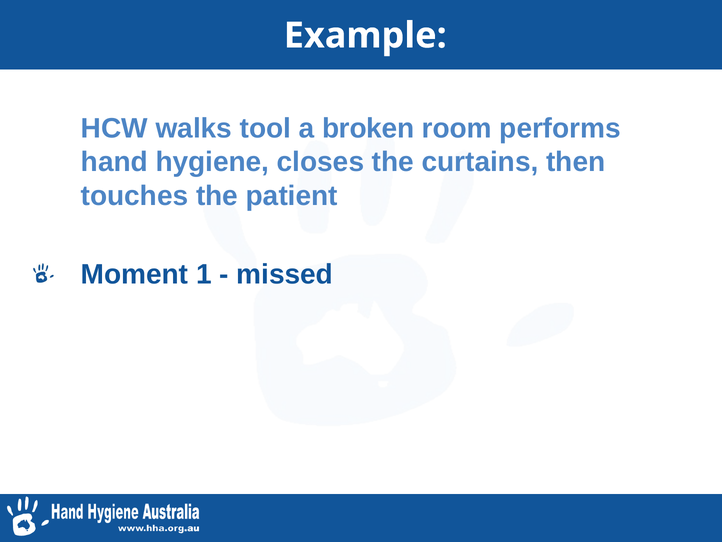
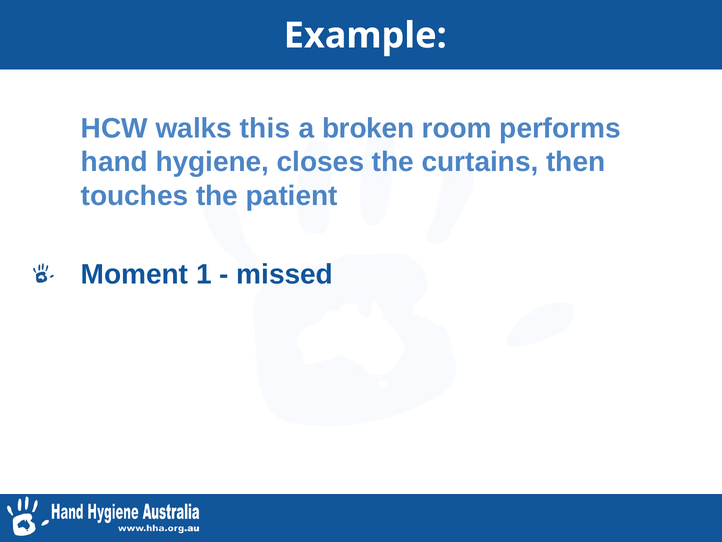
tool: tool -> this
